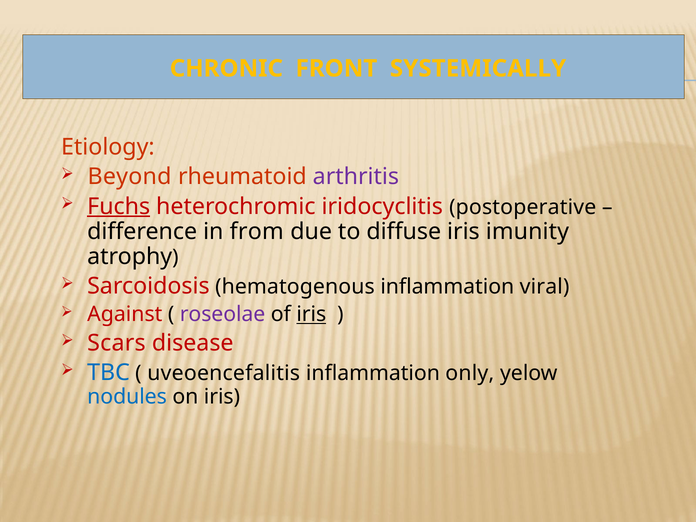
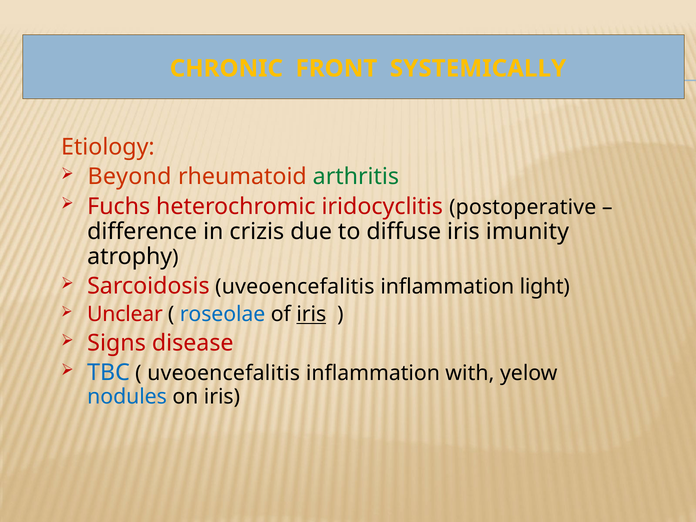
arthritis colour: purple -> green
Fuchs underline: present -> none
from: from -> crizis
Sarcoidosis hematogenous: hematogenous -> uveoencefalitis
viral: viral -> light
Against: Against -> Unclear
roseolae colour: purple -> blue
Scars: Scars -> Signs
only: only -> with
